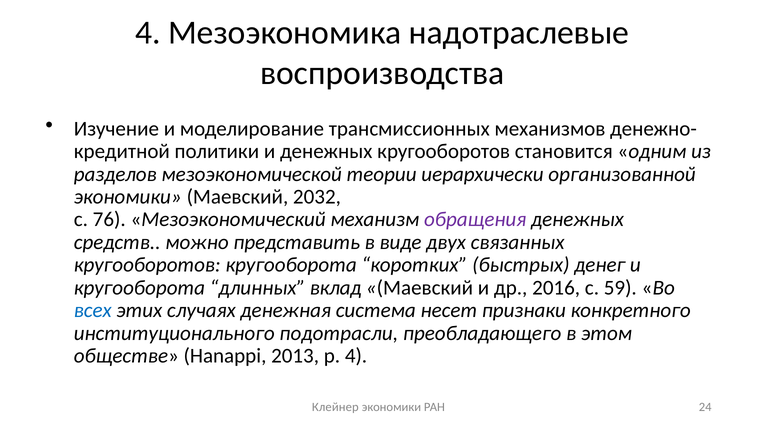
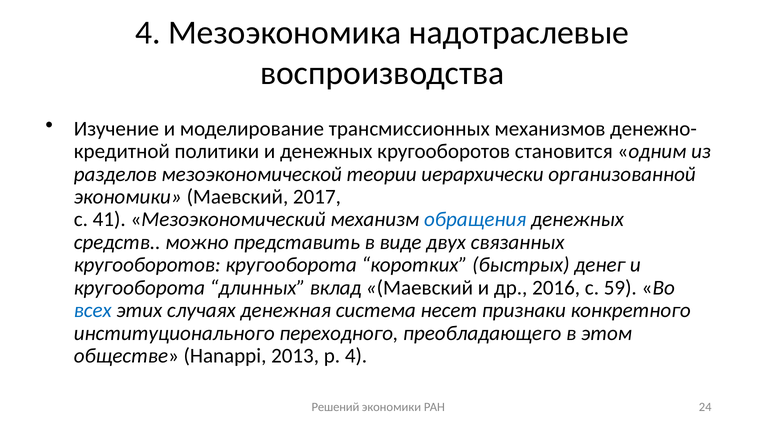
2032: 2032 -> 2017
76: 76 -> 41
обращения colour: purple -> blue
подотрасли: подотрасли -> переходного
Клейнер: Клейнер -> Решений
